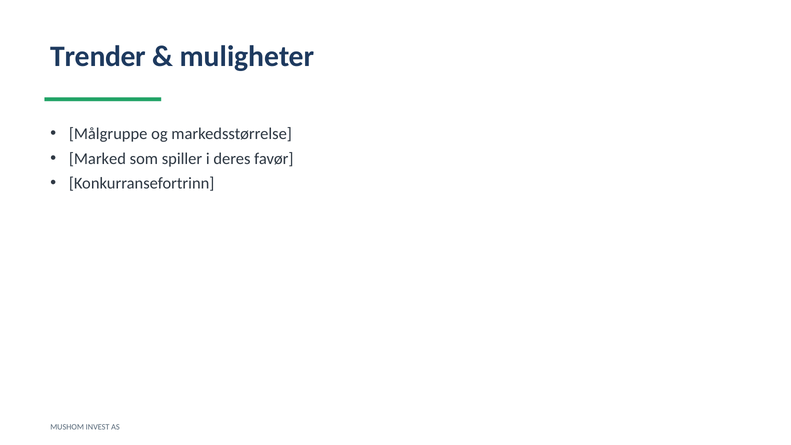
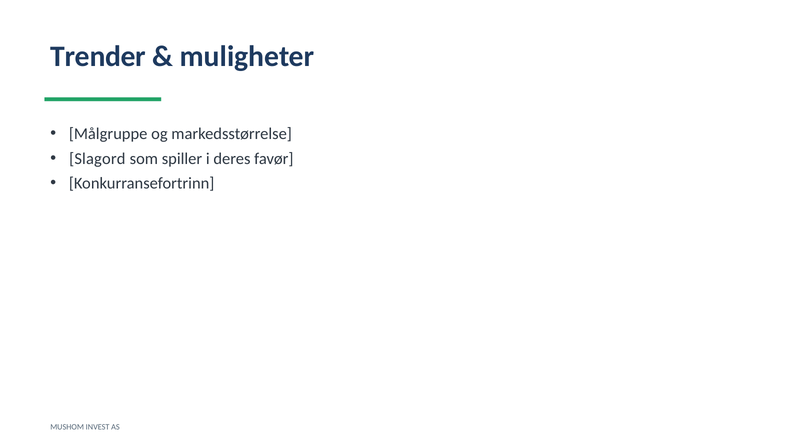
Marked: Marked -> Slagord
